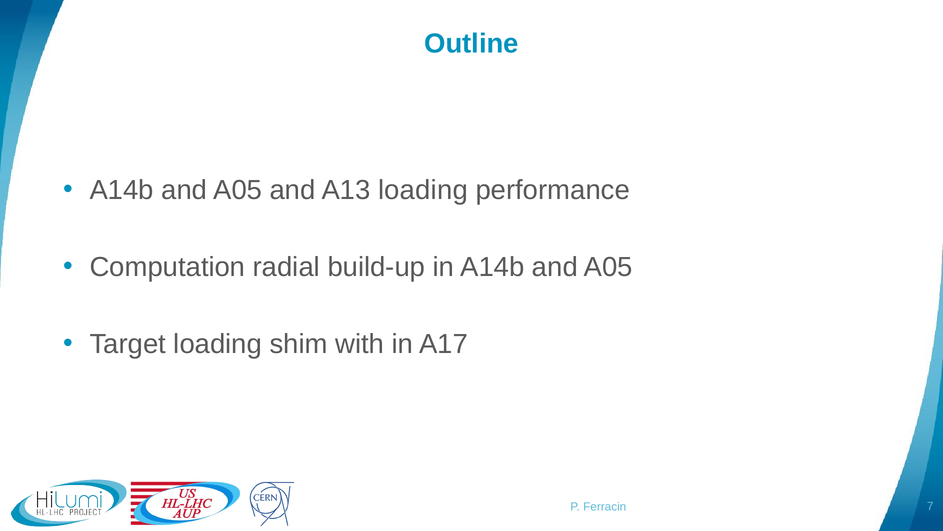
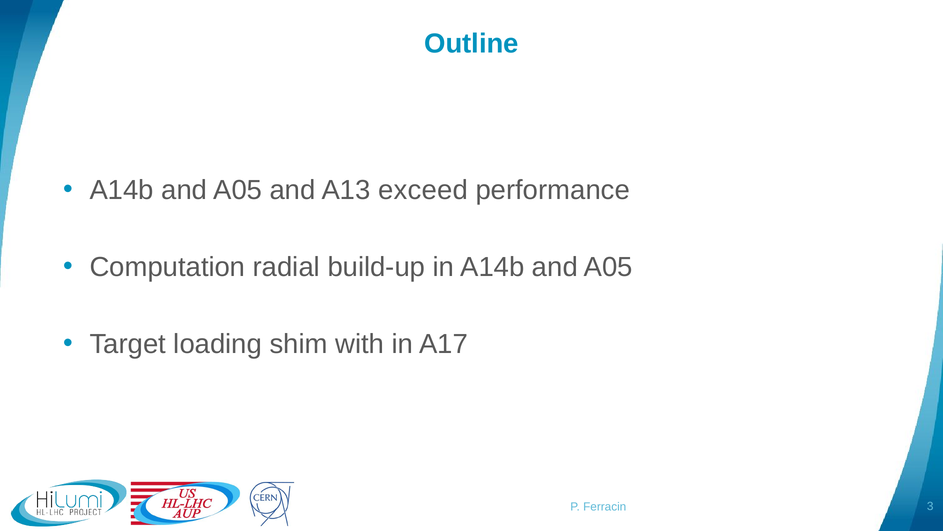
A13 loading: loading -> exceed
7: 7 -> 3
